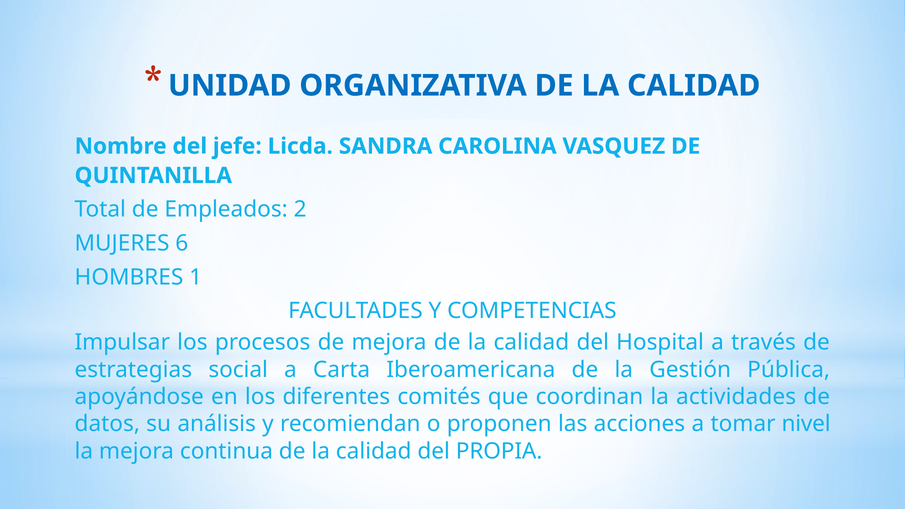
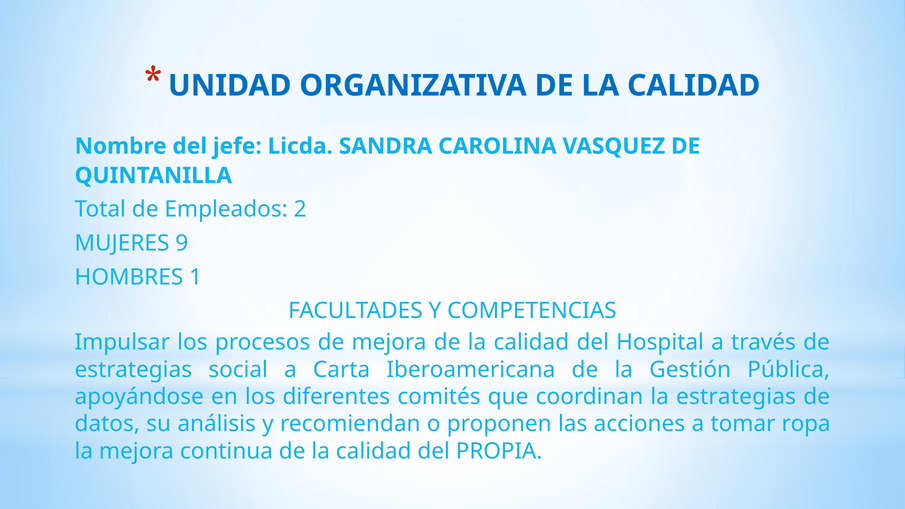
6: 6 -> 9
la actividades: actividades -> estrategias
nivel: nivel -> ropa
